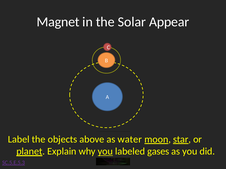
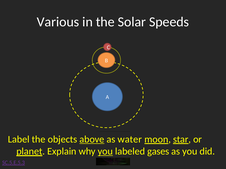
Magnet: Magnet -> Various
Appear: Appear -> Speeds
above underline: none -> present
